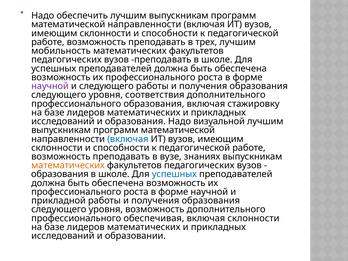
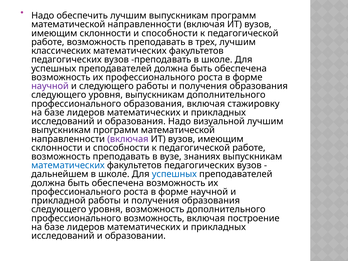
мобильность: мобильность -> классических
уровня соответствия: соответствия -> выпускникам
включая at (128, 139) colour: blue -> purple
математических at (68, 165) colour: orange -> blue
образования at (60, 174): образования -> дальнейшем
профессионального обеспечивая: обеспечивая -> возможность
включая склонности: склонности -> построение
